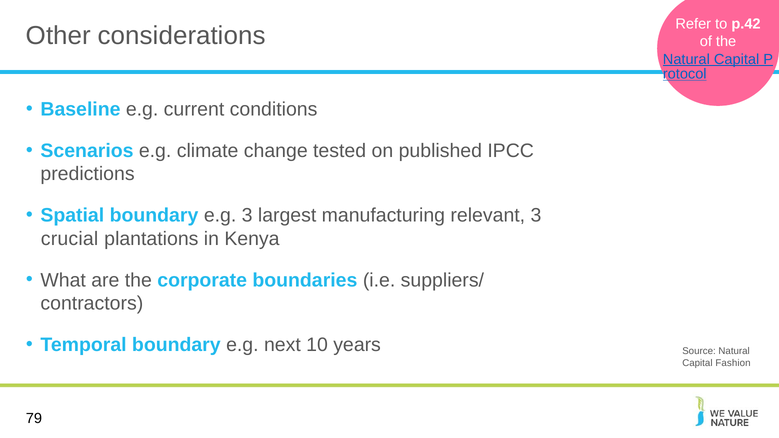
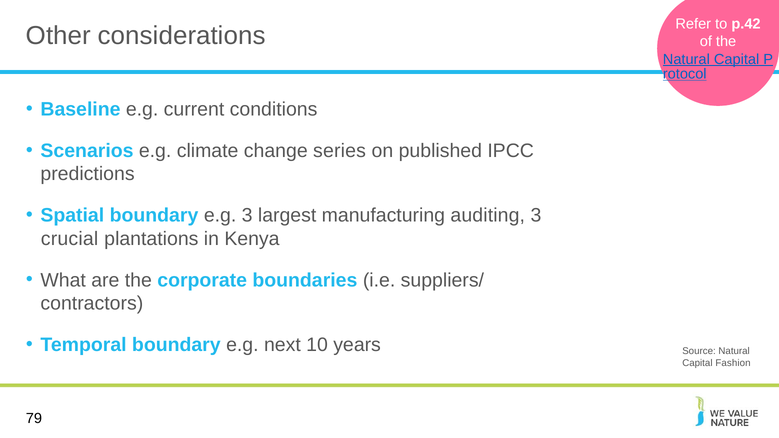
tested: tested -> series
relevant: relevant -> auditing
